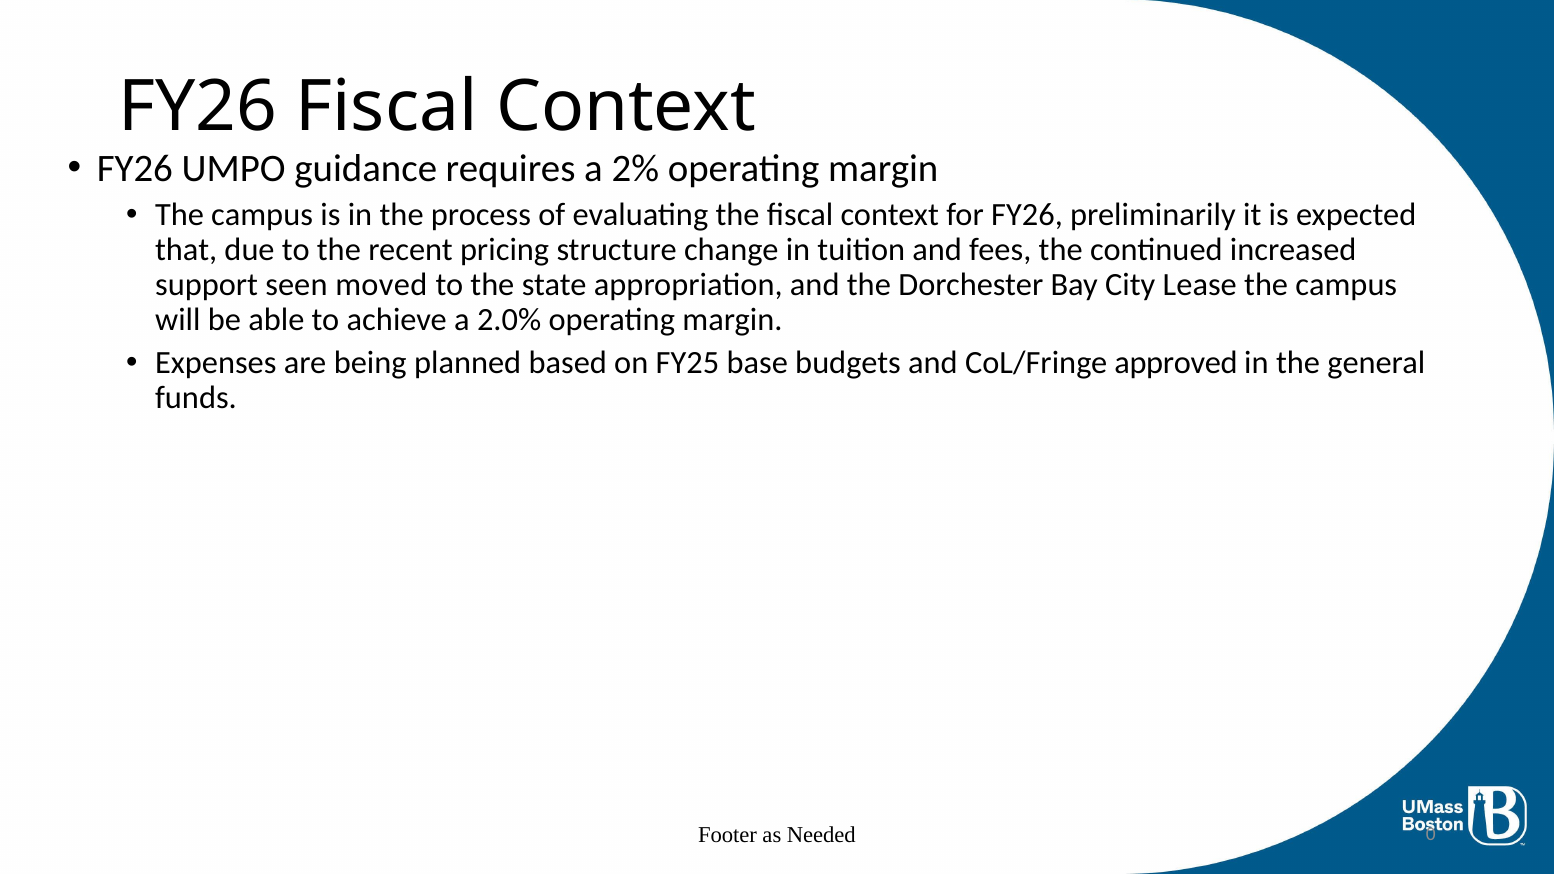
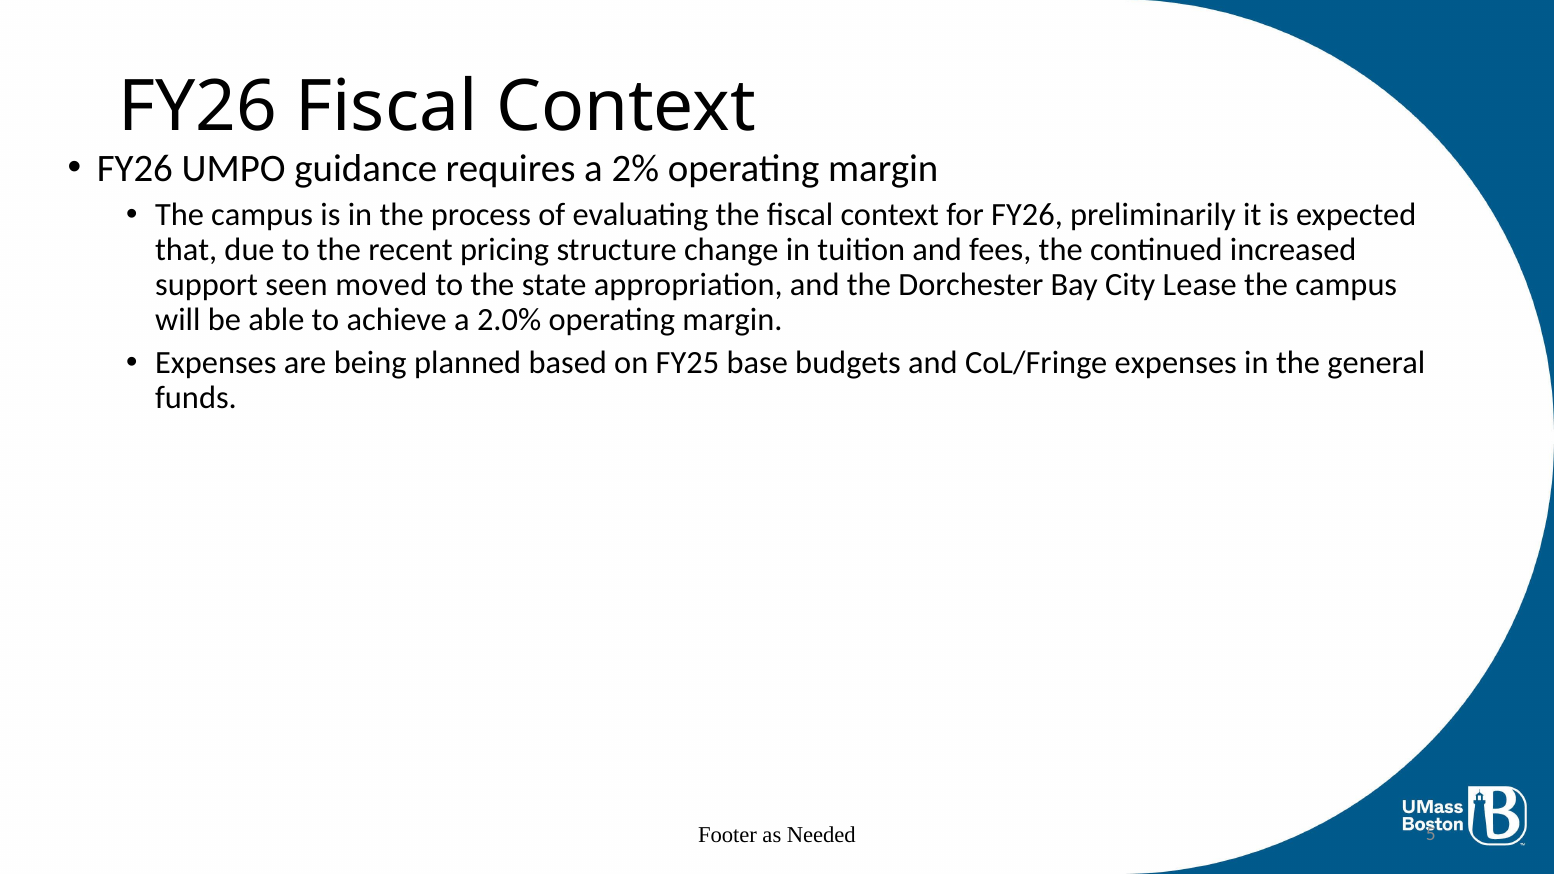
CoL/Fringe approved: approved -> expenses
0: 0 -> 5
